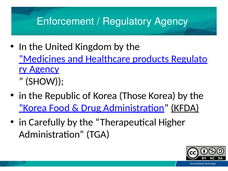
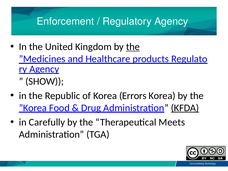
the at (133, 47) underline: none -> present
Those: Those -> Errors
Higher: Higher -> Meets
